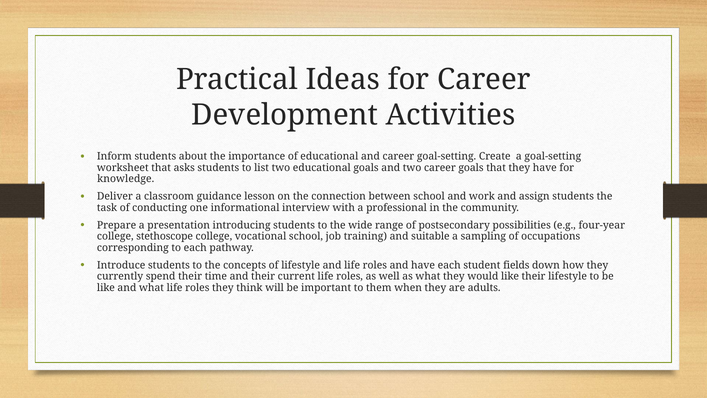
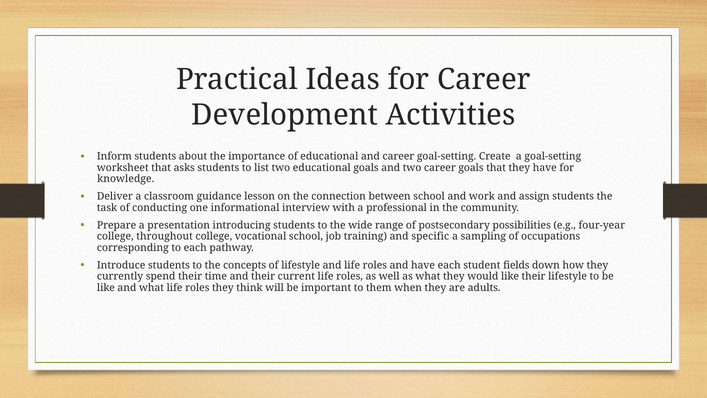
stethoscope: stethoscope -> throughout
suitable: suitable -> specific
